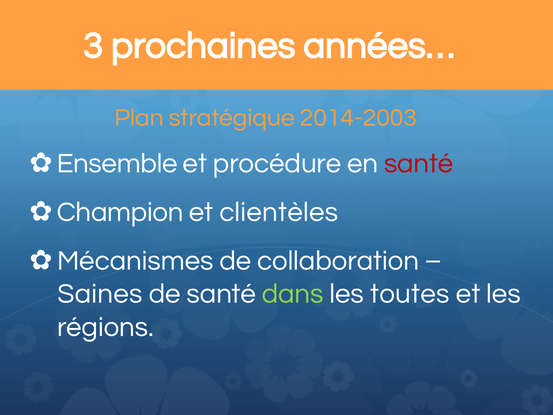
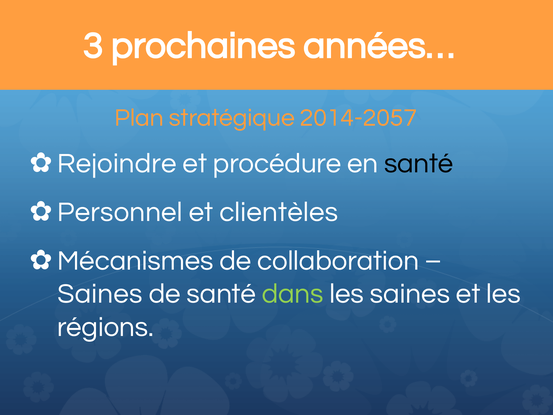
2014-2003: 2014-2003 -> 2014-2057
Ensemble: Ensemble -> Rejoindre
santé at (419, 163) colour: red -> black
Champion: Champion -> Personnel
les toutes: toutes -> saines
